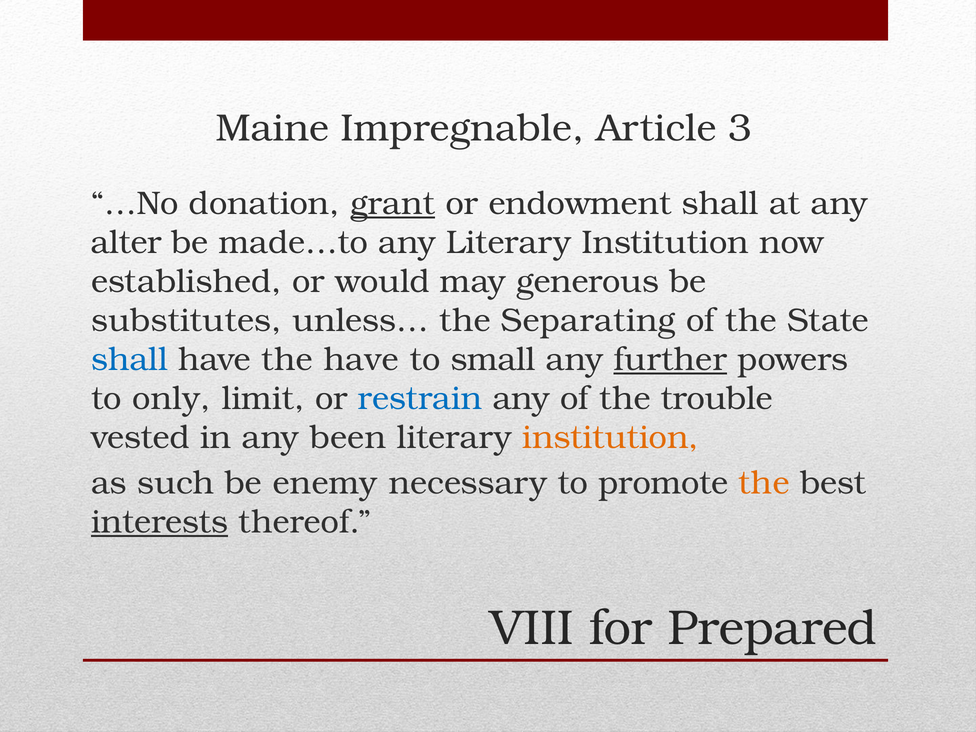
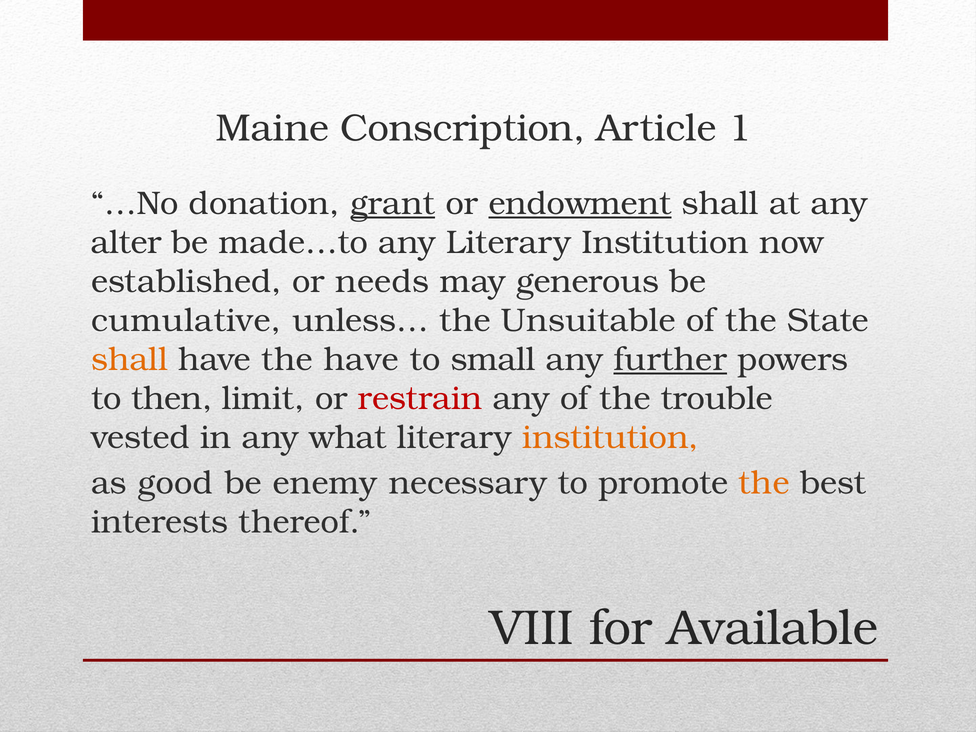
Impregnable: Impregnable -> Conscription
3: 3 -> 1
endowment underline: none -> present
would: would -> needs
substitutes: substitutes -> cumulative
Separating: Separating -> Unsuitable
shall at (130, 360) colour: blue -> orange
only: only -> then
restrain colour: blue -> red
been: been -> what
such: such -> good
interests underline: present -> none
Prepared: Prepared -> Available
